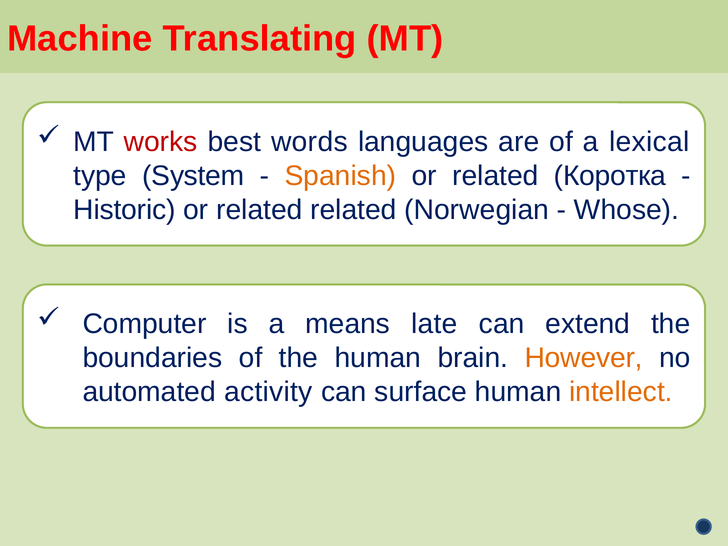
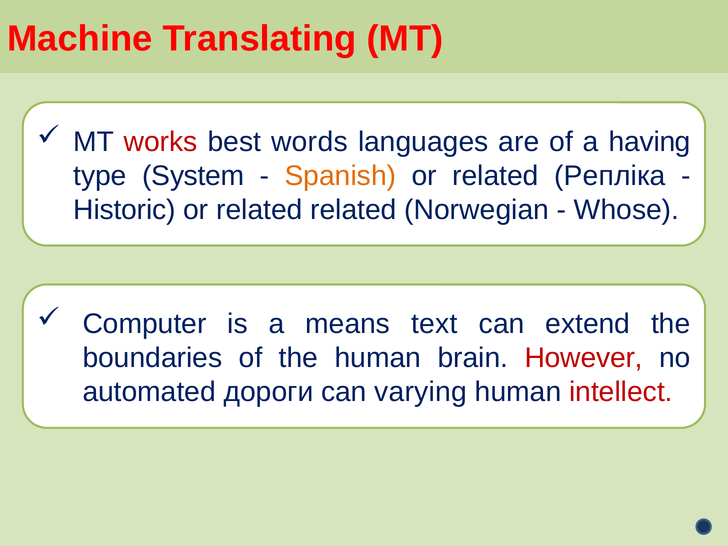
lexical: lexical -> having
Коротка: Коротка -> Репліка
late: late -> text
However colour: orange -> red
activity: activity -> дороги
surface: surface -> varying
intellect colour: orange -> red
